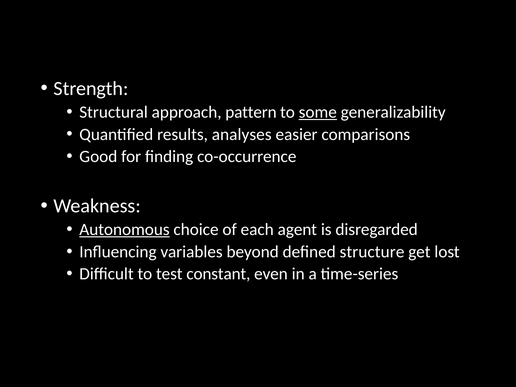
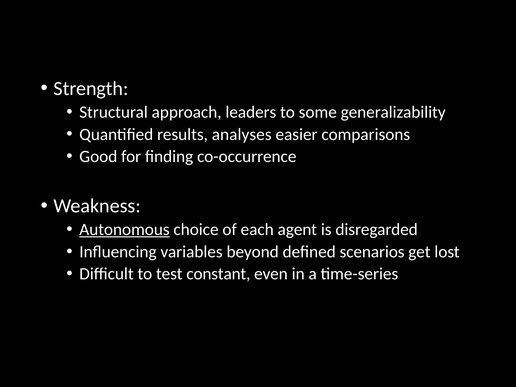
pattern: pattern -> leaders
some underline: present -> none
structure: structure -> scenarios
